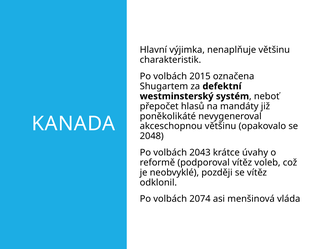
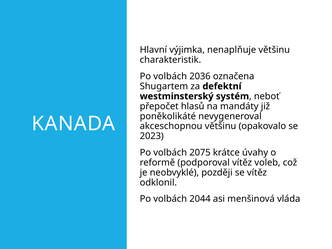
2015: 2015 -> 2036
2048: 2048 -> 2023
2043: 2043 -> 2075
2074: 2074 -> 2044
